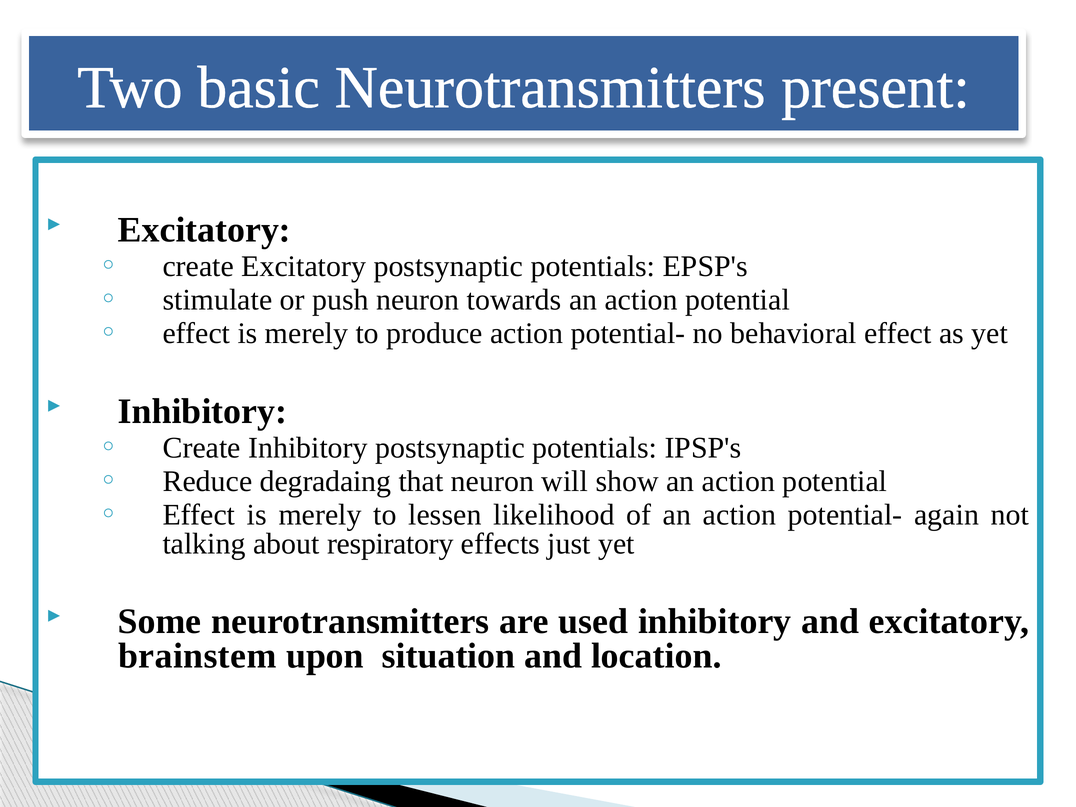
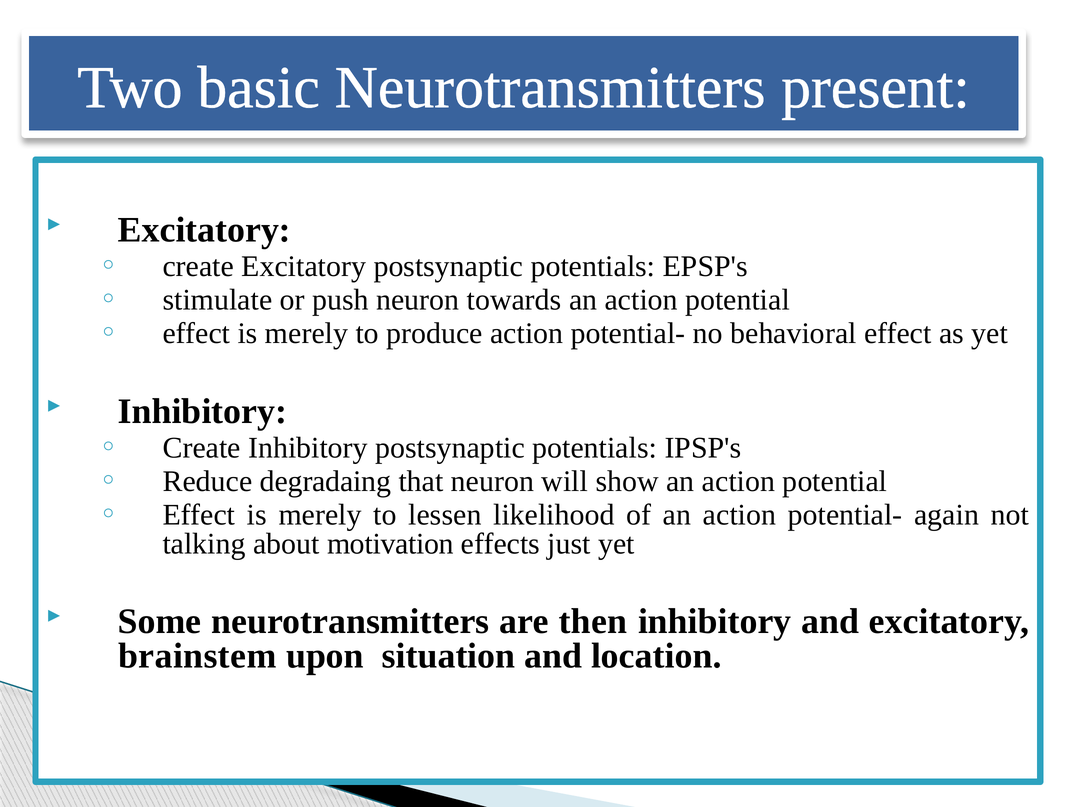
respiratory: respiratory -> motivation
used: used -> then
